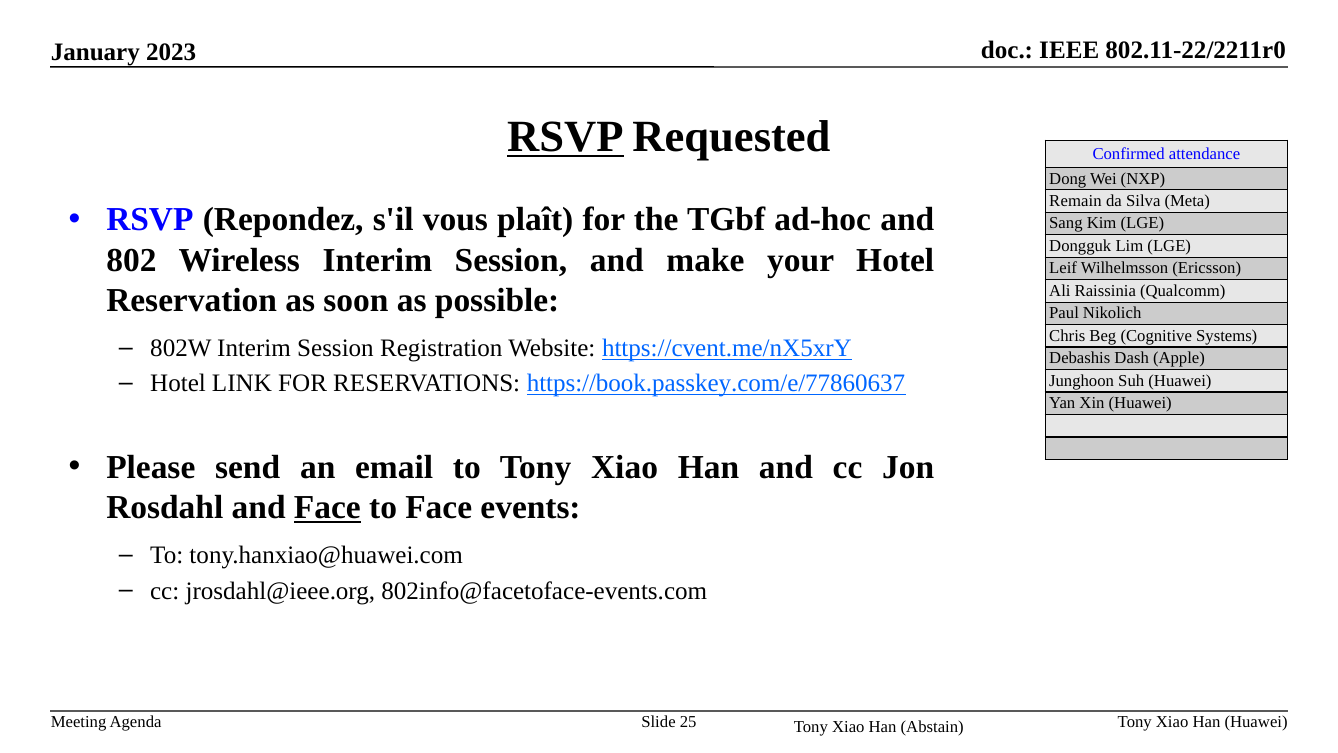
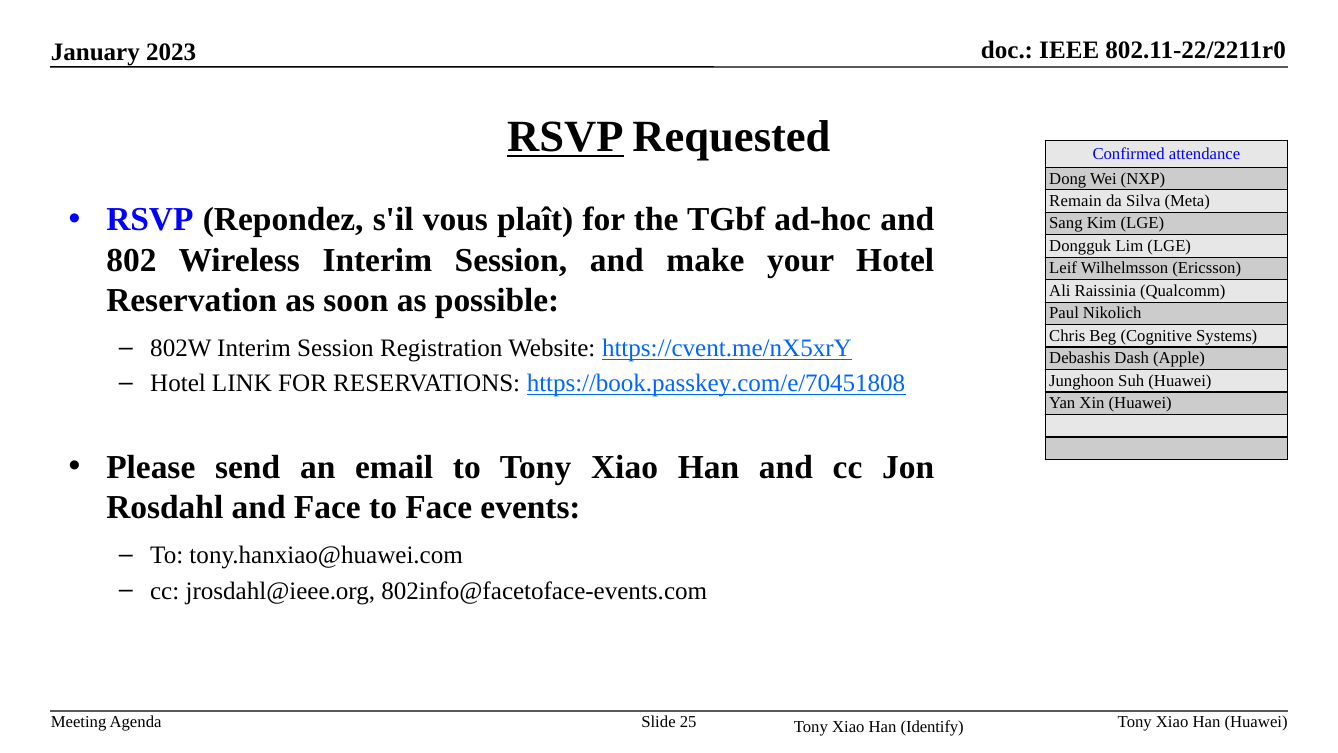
https://book.passkey.com/e/77860637: https://book.passkey.com/e/77860637 -> https://book.passkey.com/e/70451808
Face at (327, 507) underline: present -> none
Abstain: Abstain -> Identify
